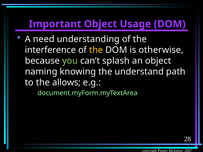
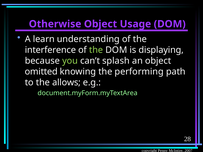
Important: Important -> Otherwise
need: need -> learn
the at (96, 50) colour: yellow -> light green
otherwise: otherwise -> displaying
naming: naming -> omitted
understand: understand -> performing
